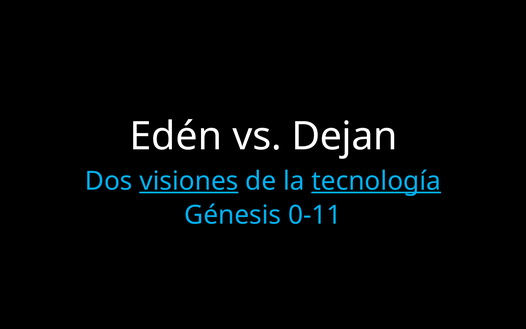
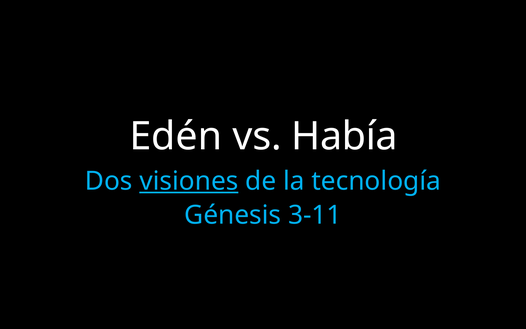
Dejan: Dejan -> Había
tecnología underline: present -> none
0-11: 0-11 -> 3-11
